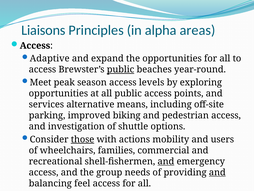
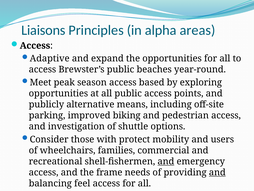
public at (121, 69) underline: present -> none
levels: levels -> based
services: services -> publicly
those underline: present -> none
actions: actions -> protect
group: group -> frame
